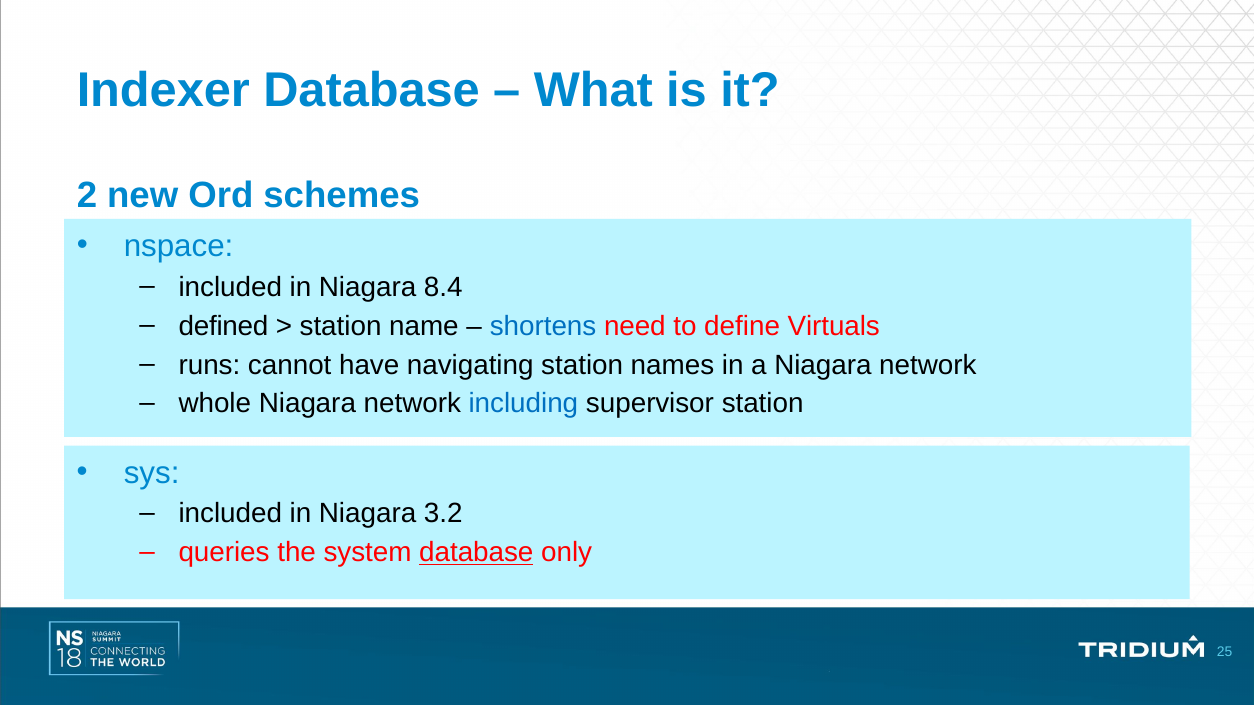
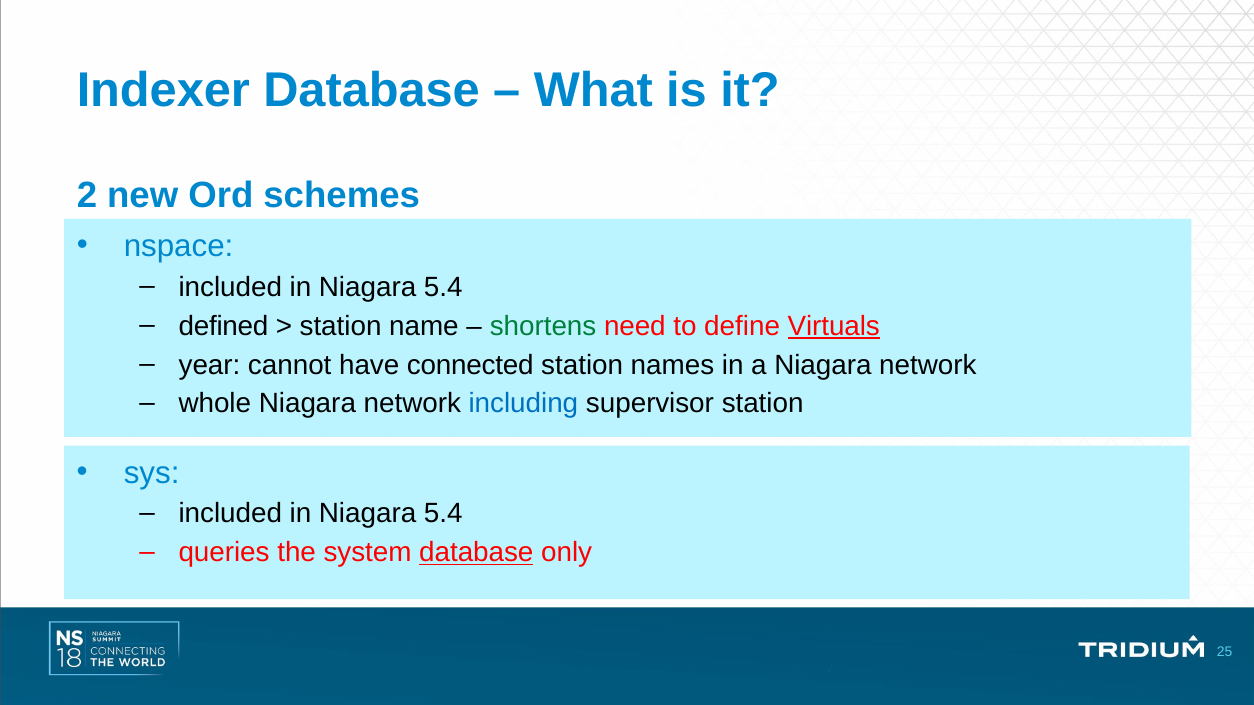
8.4 at (443, 287): 8.4 -> 5.4
shortens colour: blue -> green
Virtuals underline: none -> present
runs: runs -> year
navigating: navigating -> connected
3.2 at (443, 514): 3.2 -> 5.4
